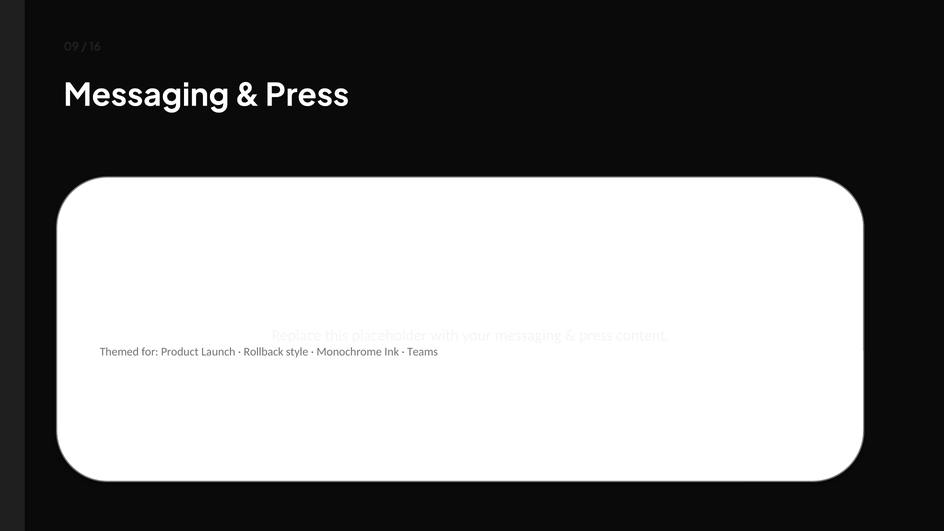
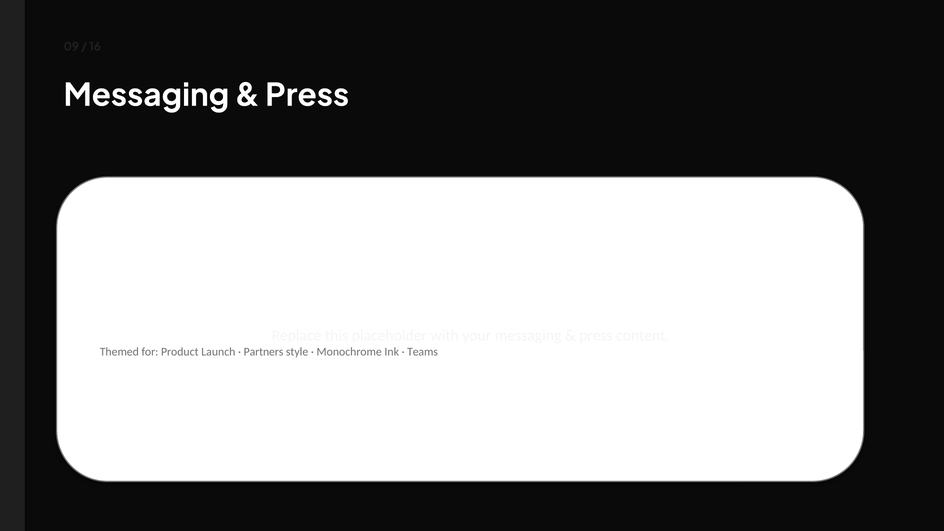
Rollback: Rollback -> Partners
